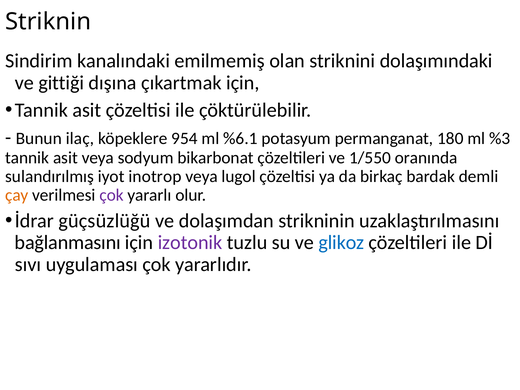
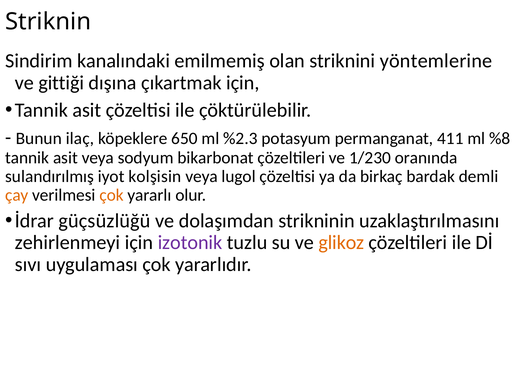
dolaşımındaki: dolaşımındaki -> yöntemlerine
954: 954 -> 650
%6.1: %6.1 -> %2.3
180: 180 -> 411
%3: %3 -> %8
1/550: 1/550 -> 1/230
inotrop: inotrop -> kolşisin
çok at (112, 195) colour: purple -> orange
bağlanmasını: bağlanmasını -> zehirlenmeyi
glikoz colour: blue -> orange
